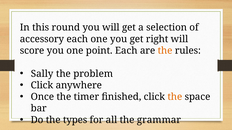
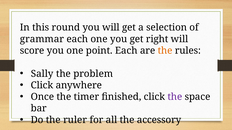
accessory: accessory -> grammar
the at (175, 97) colour: orange -> purple
types: types -> ruler
grammar: grammar -> accessory
